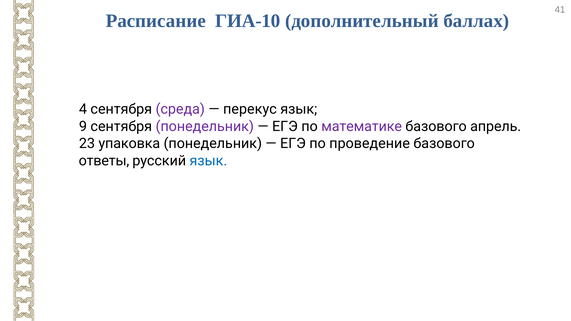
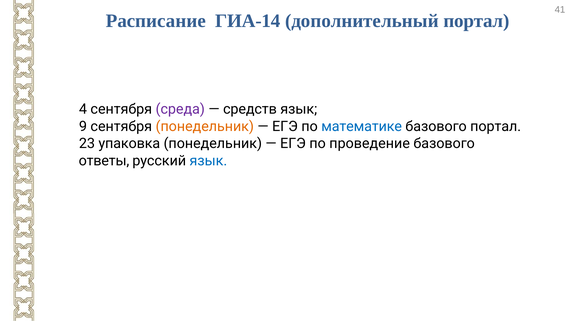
ГИА-10: ГИА-10 -> ГИА-14
дополнительный баллах: баллах -> портал
перекус: перекус -> средств
понедельник at (205, 126) colour: purple -> orange
математике colour: purple -> blue
базового апрель: апрель -> портал
